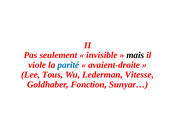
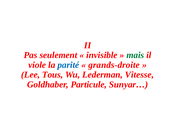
mais colour: black -> green
avaient-droite: avaient-droite -> grands-droite
Fonction: Fonction -> Particule
